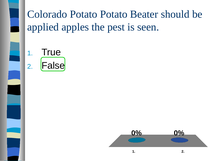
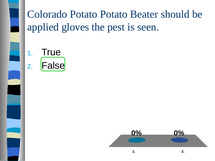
apples: apples -> gloves
